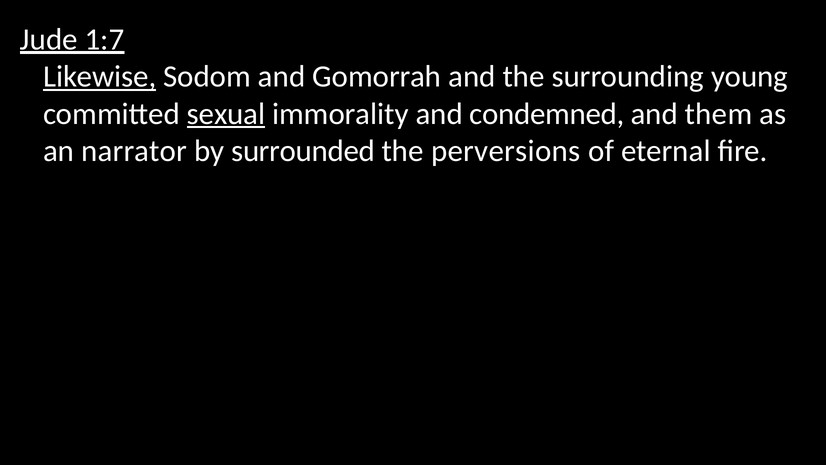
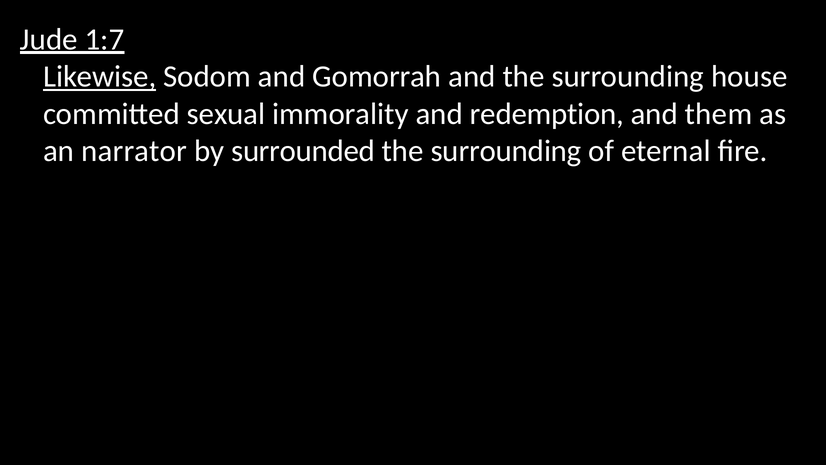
young: young -> house
sexual underline: present -> none
condemned: condemned -> redemption
perversions at (506, 151): perversions -> surrounding
